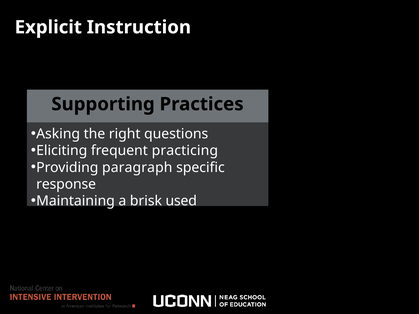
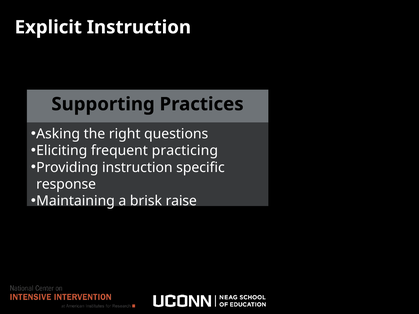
Providing paragraph: paragraph -> instruction
used: used -> raise
